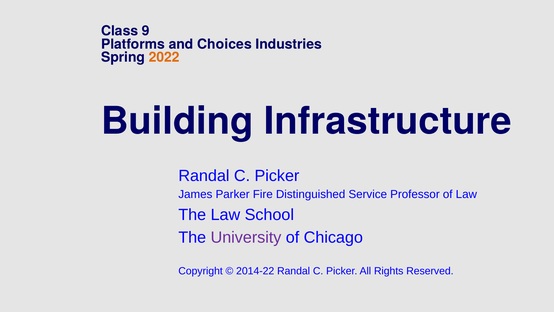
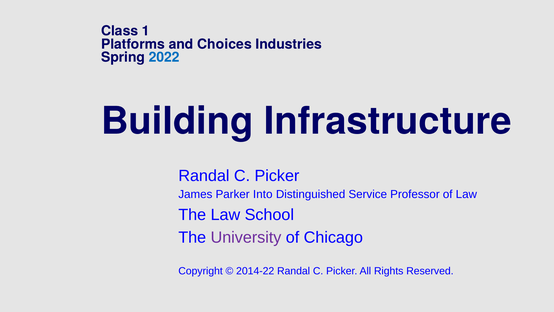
9: 9 -> 1
2022 colour: orange -> blue
Fire: Fire -> Into
